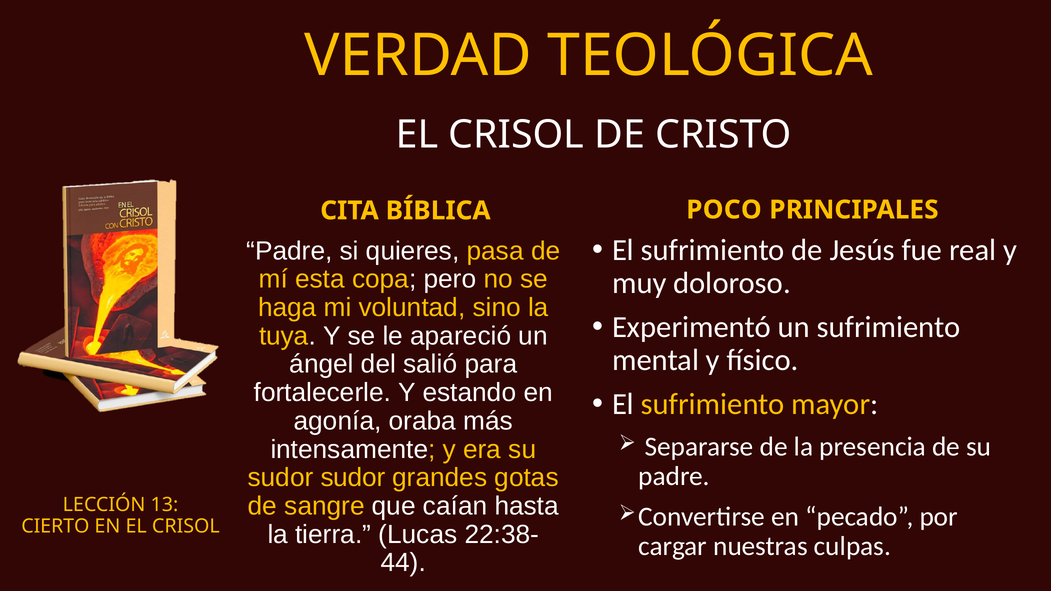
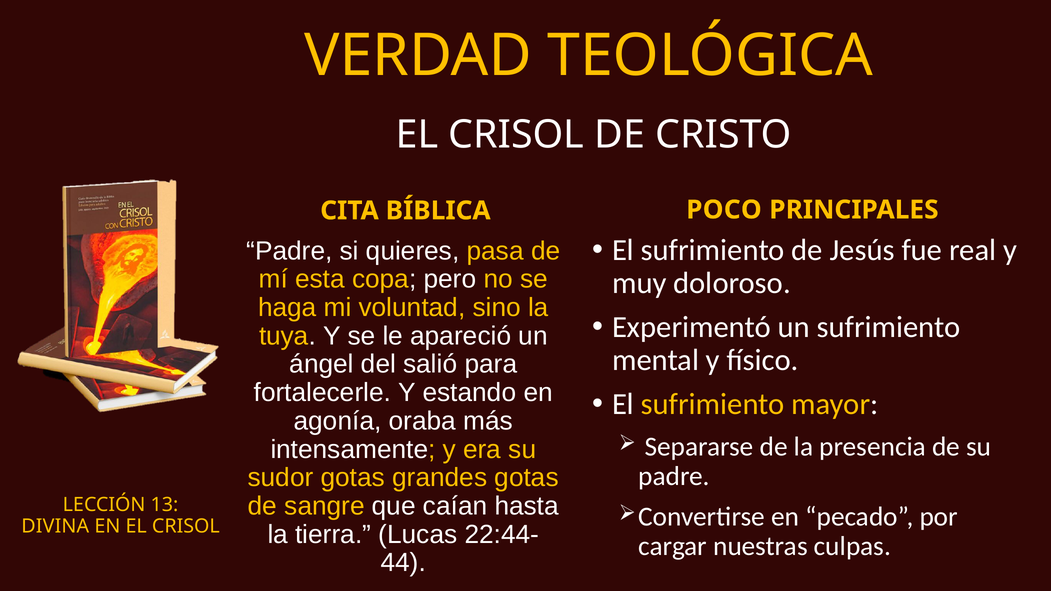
sudor sudor: sudor -> gotas
CIERTO: CIERTO -> DIVINA
22:38-: 22:38- -> 22:44-
